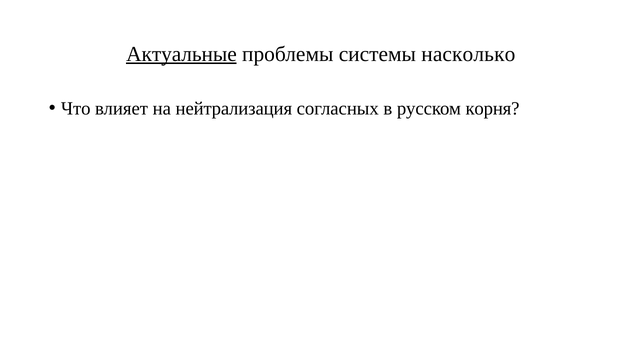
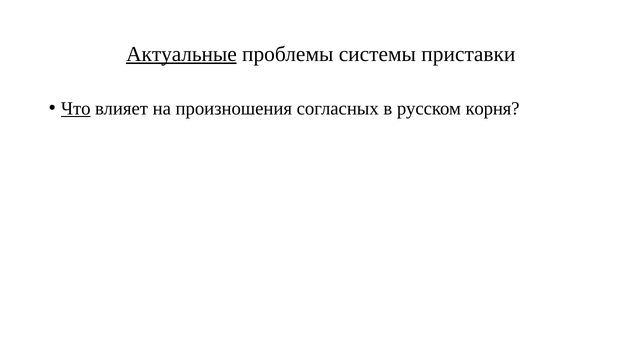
насколько: насколько -> приставки
Что underline: none -> present
нейтрализация: нейтрализация -> произношения
